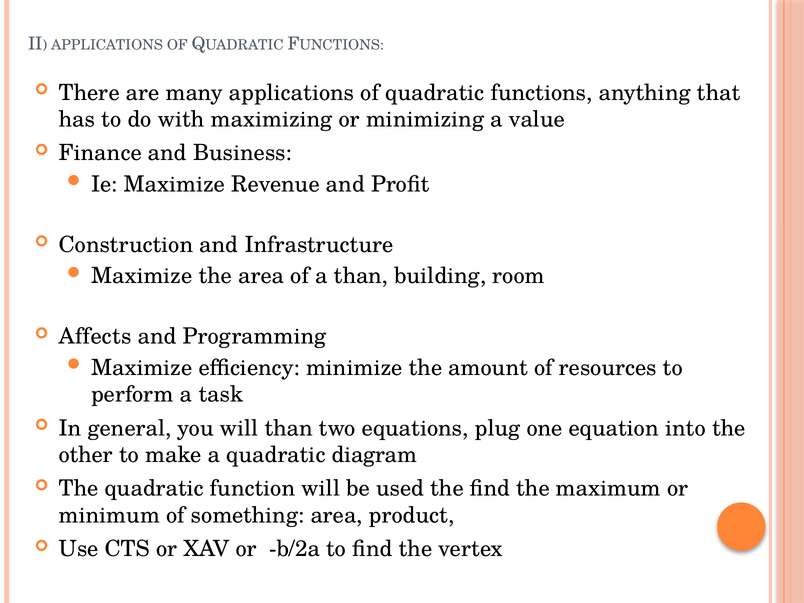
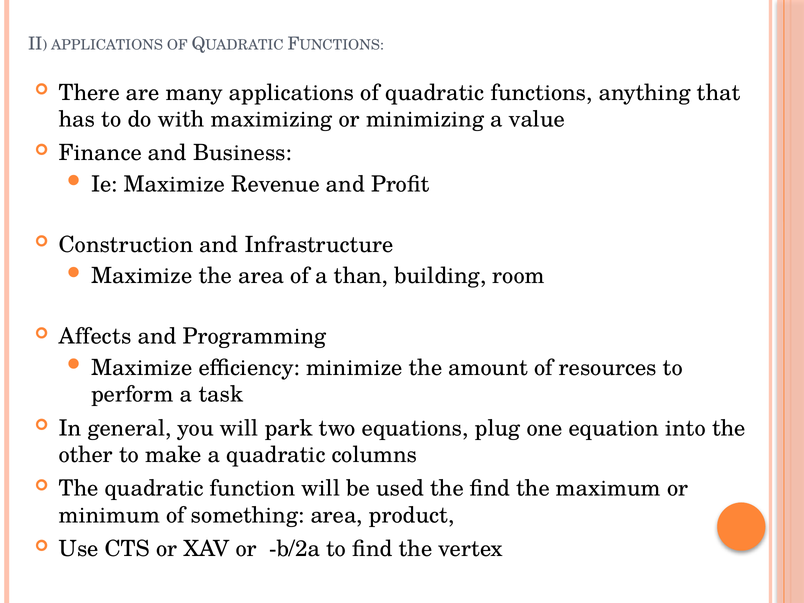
will than: than -> park
diagram: diagram -> columns
